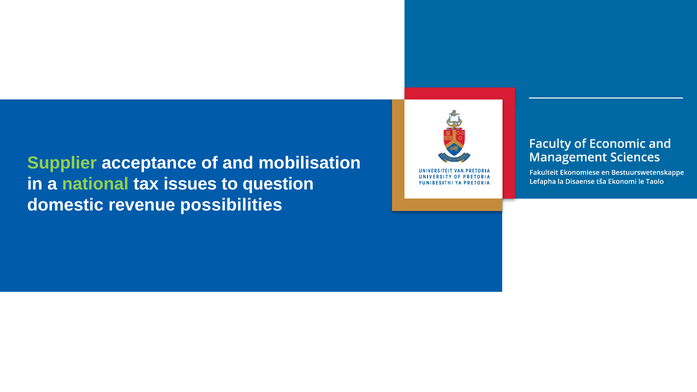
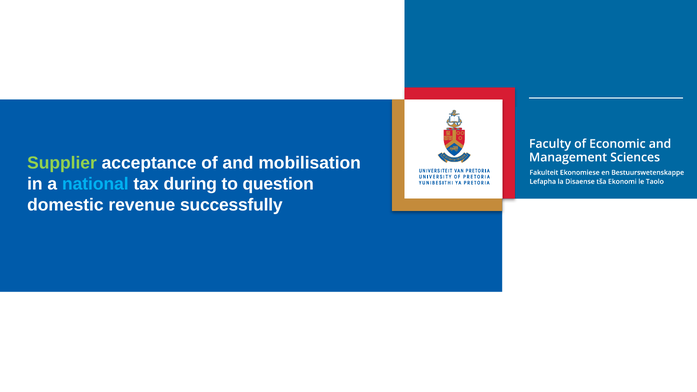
national colour: light green -> light blue
issues: issues -> during
possibilities: possibilities -> successfully
